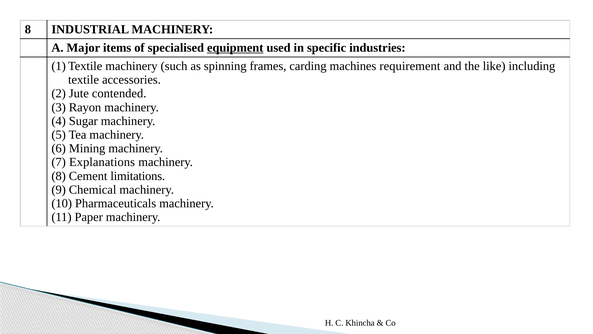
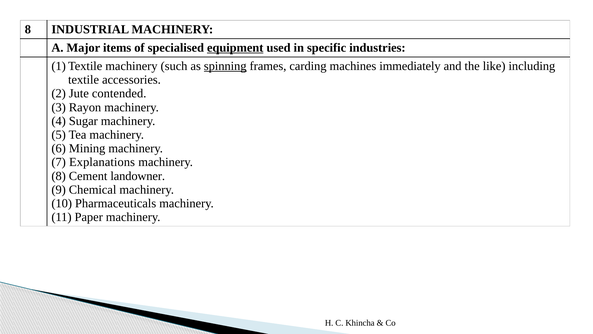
spinning underline: none -> present
requirement: requirement -> immediately
limitations: limitations -> landowner
